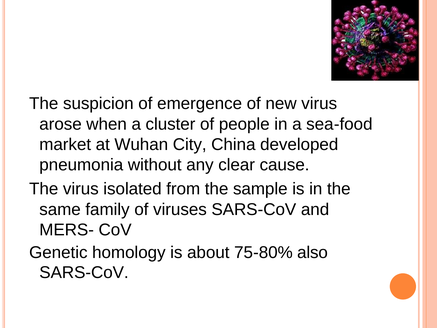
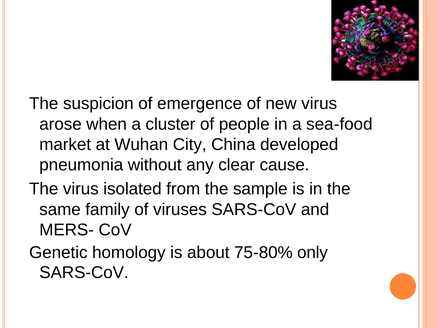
also: also -> only
